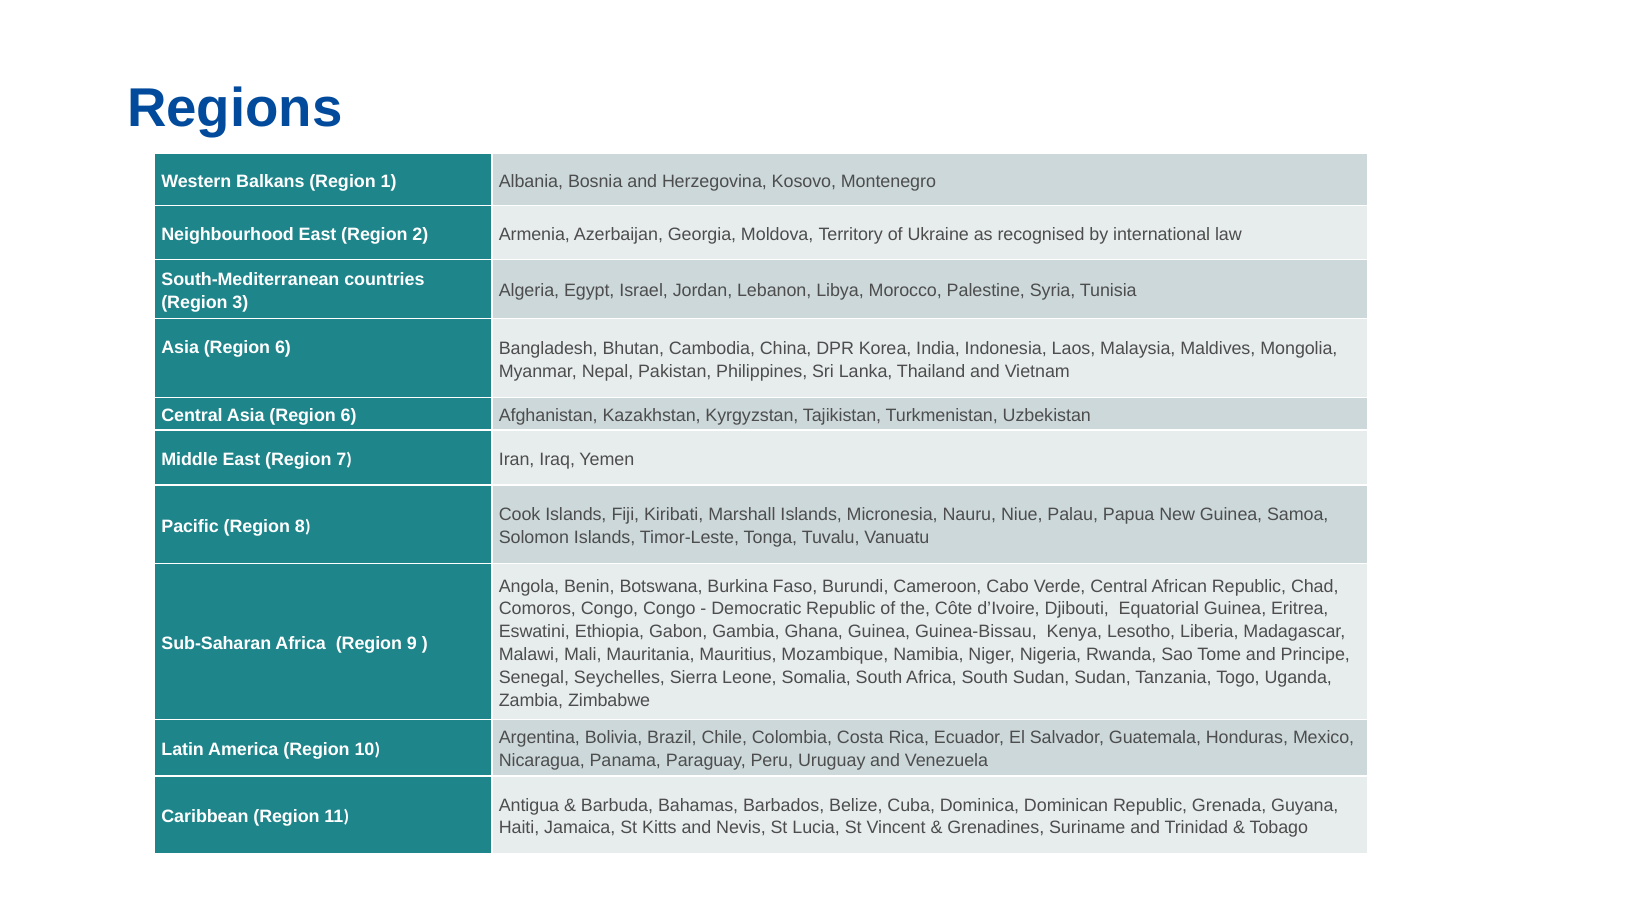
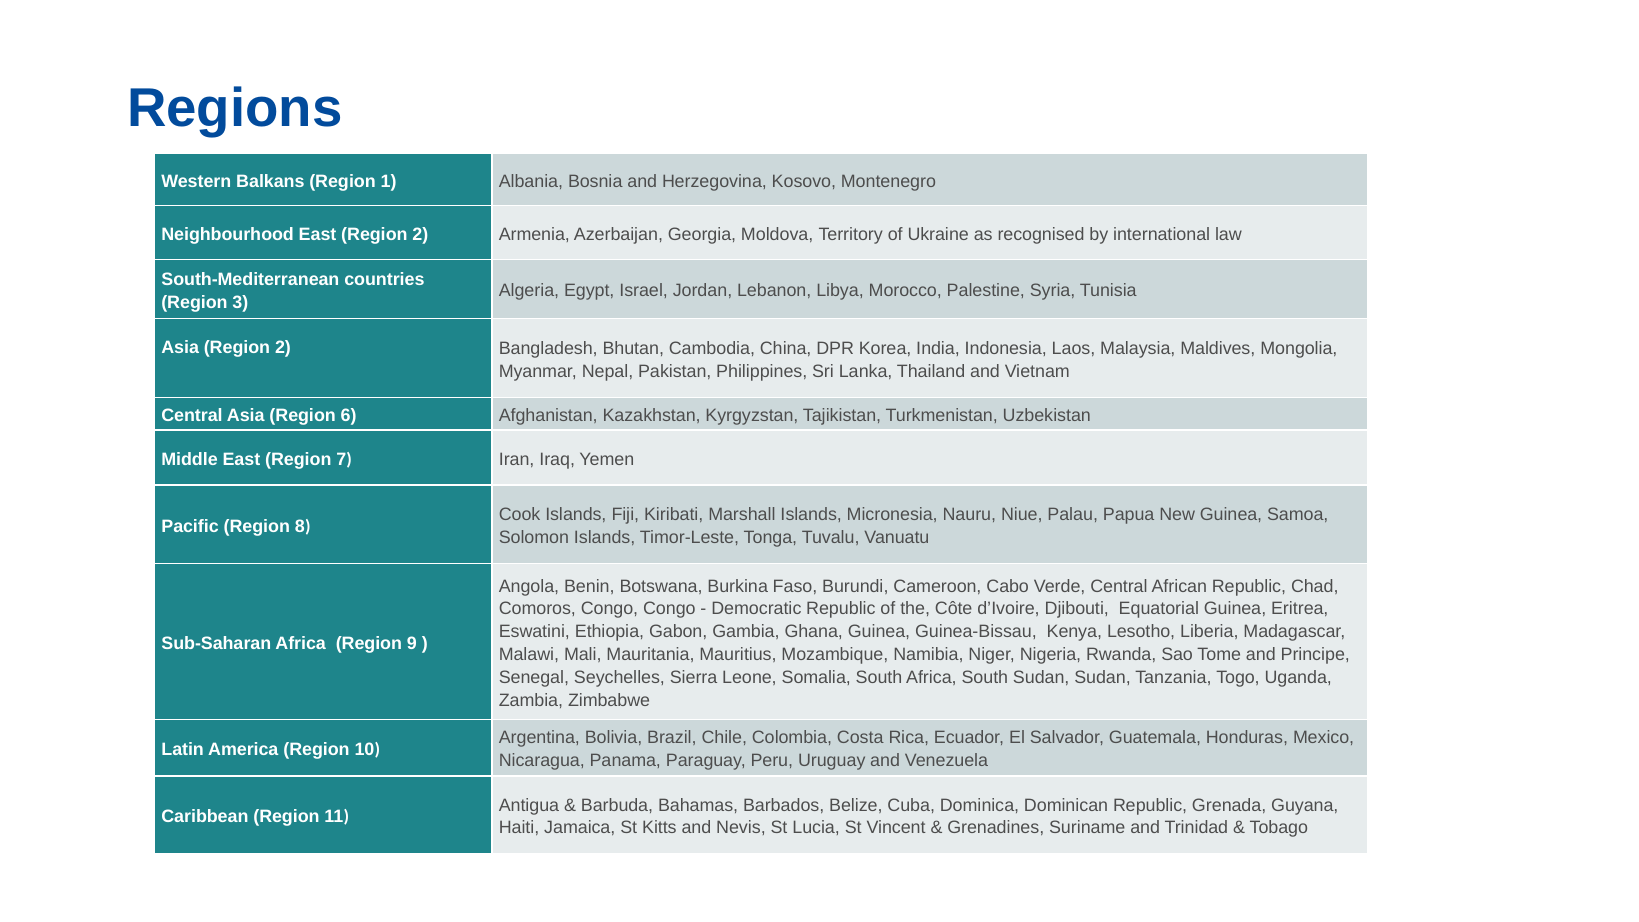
6 at (283, 347): 6 -> 2
